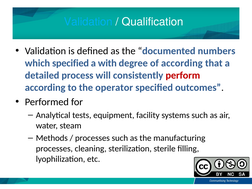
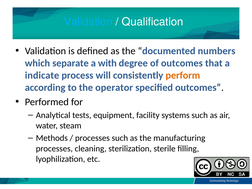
which specified: specified -> separate
of according: according -> outcomes
detailed: detailed -> indicate
perform colour: red -> orange
